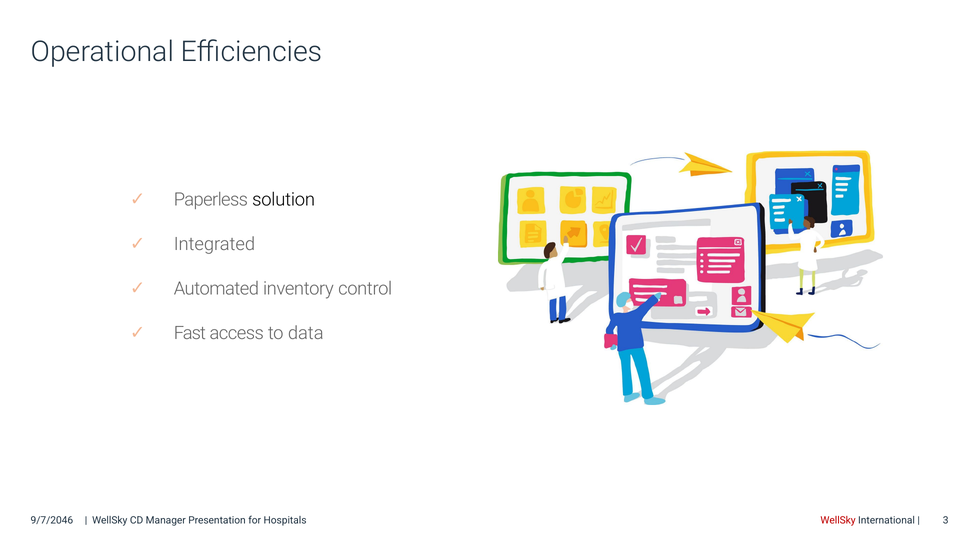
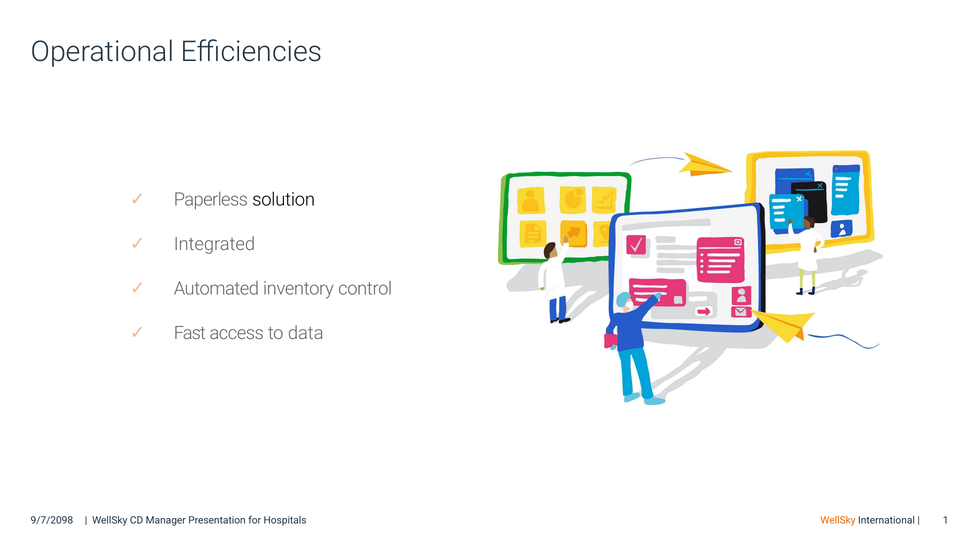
9/7/2046: 9/7/2046 -> 9/7/2098
3: 3 -> 1
WellSky at (838, 521) colour: red -> orange
